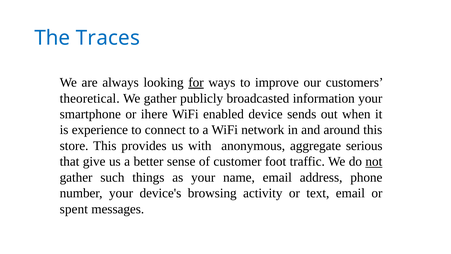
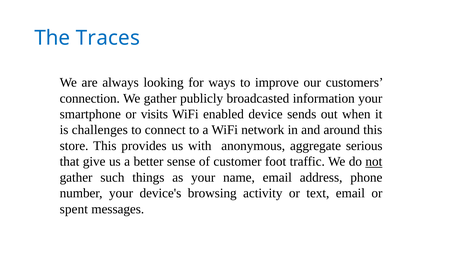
for underline: present -> none
theoretical: theoretical -> connection
ihere: ihere -> visits
experience: experience -> challenges
